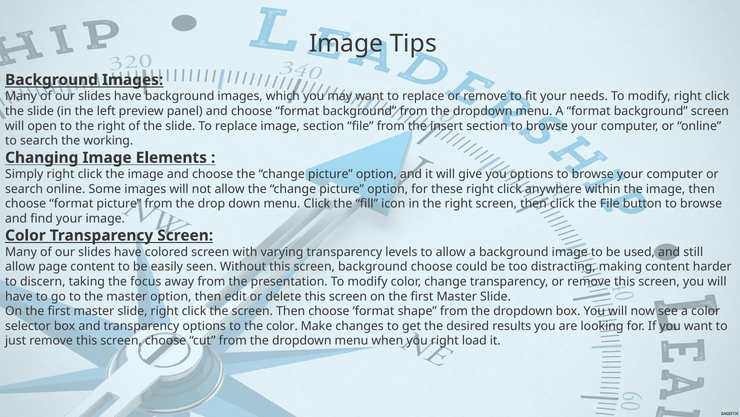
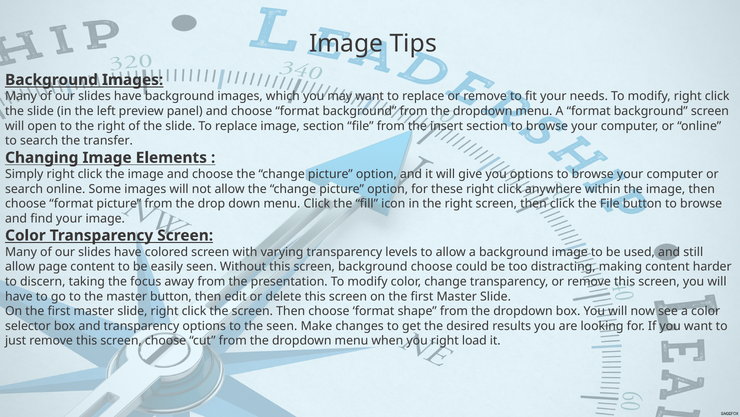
working: working -> transfer
master option: option -> button
the color: color -> seen
